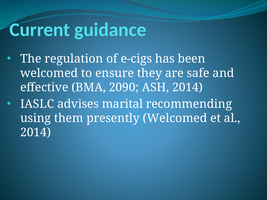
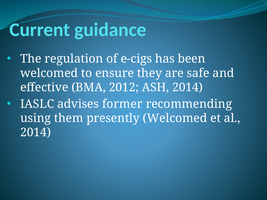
2090: 2090 -> 2012
marital: marital -> former
